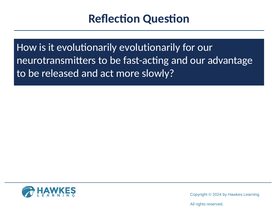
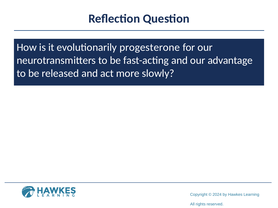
evolutionarily evolutionarily: evolutionarily -> progesterone
